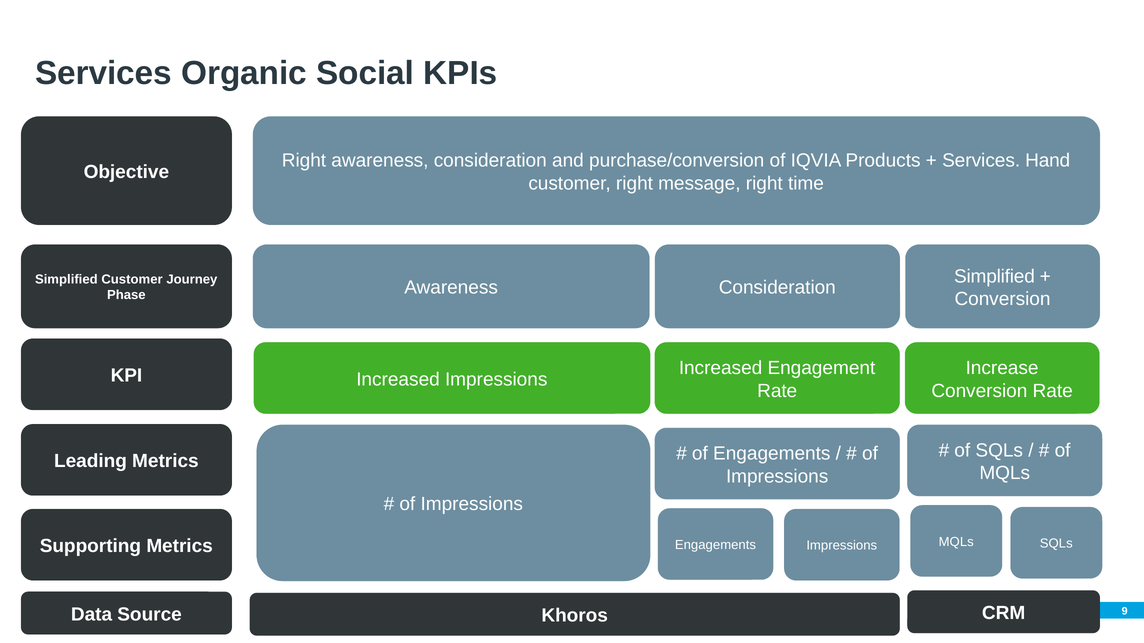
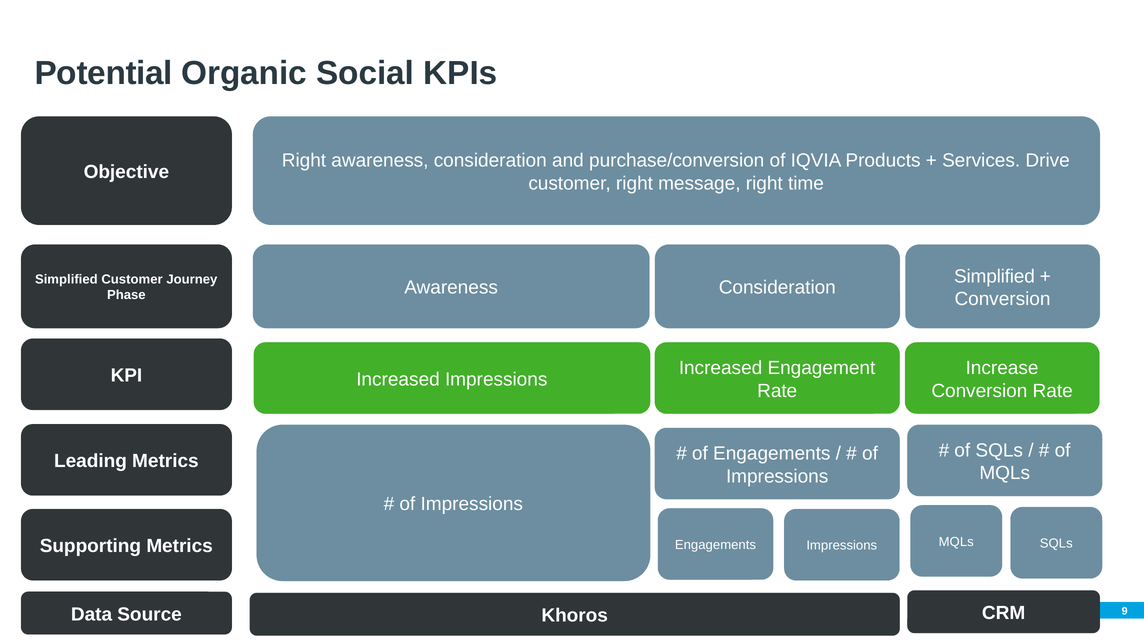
Services at (103, 73): Services -> Potential
Hand: Hand -> Drive
